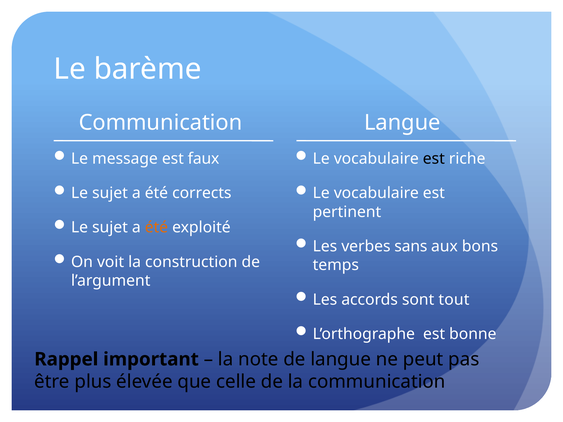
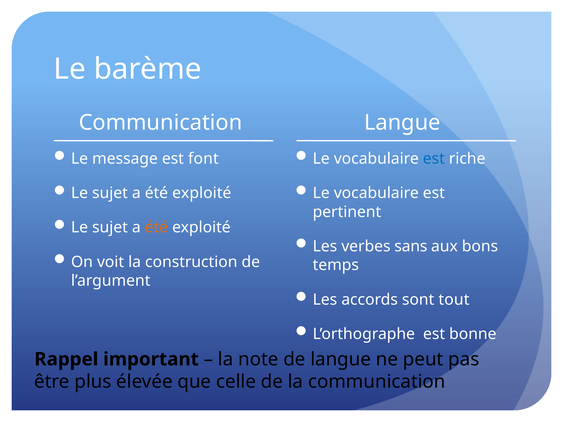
faux: faux -> font
est at (434, 159) colour: black -> blue
corrects at (202, 193): corrects -> exploité
